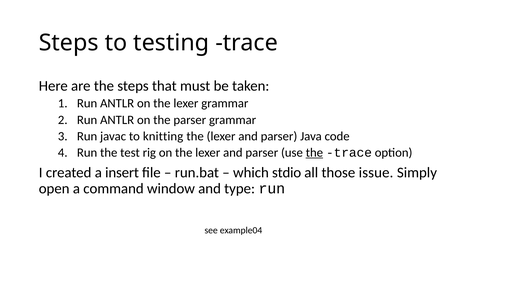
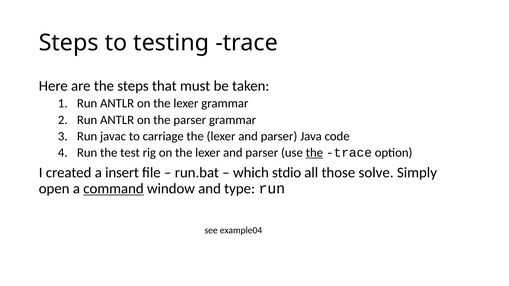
knitting: knitting -> carriage
issue: issue -> solve
command underline: none -> present
